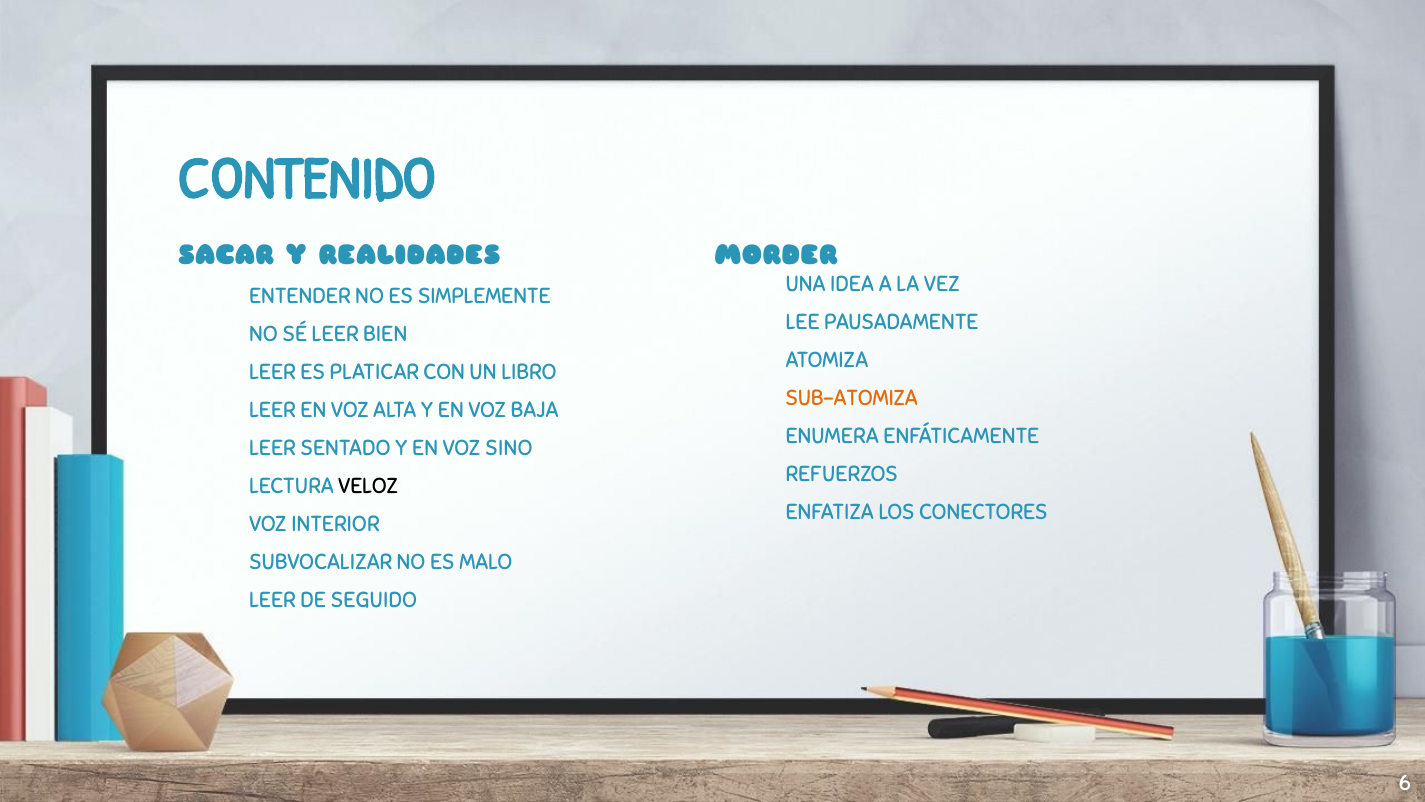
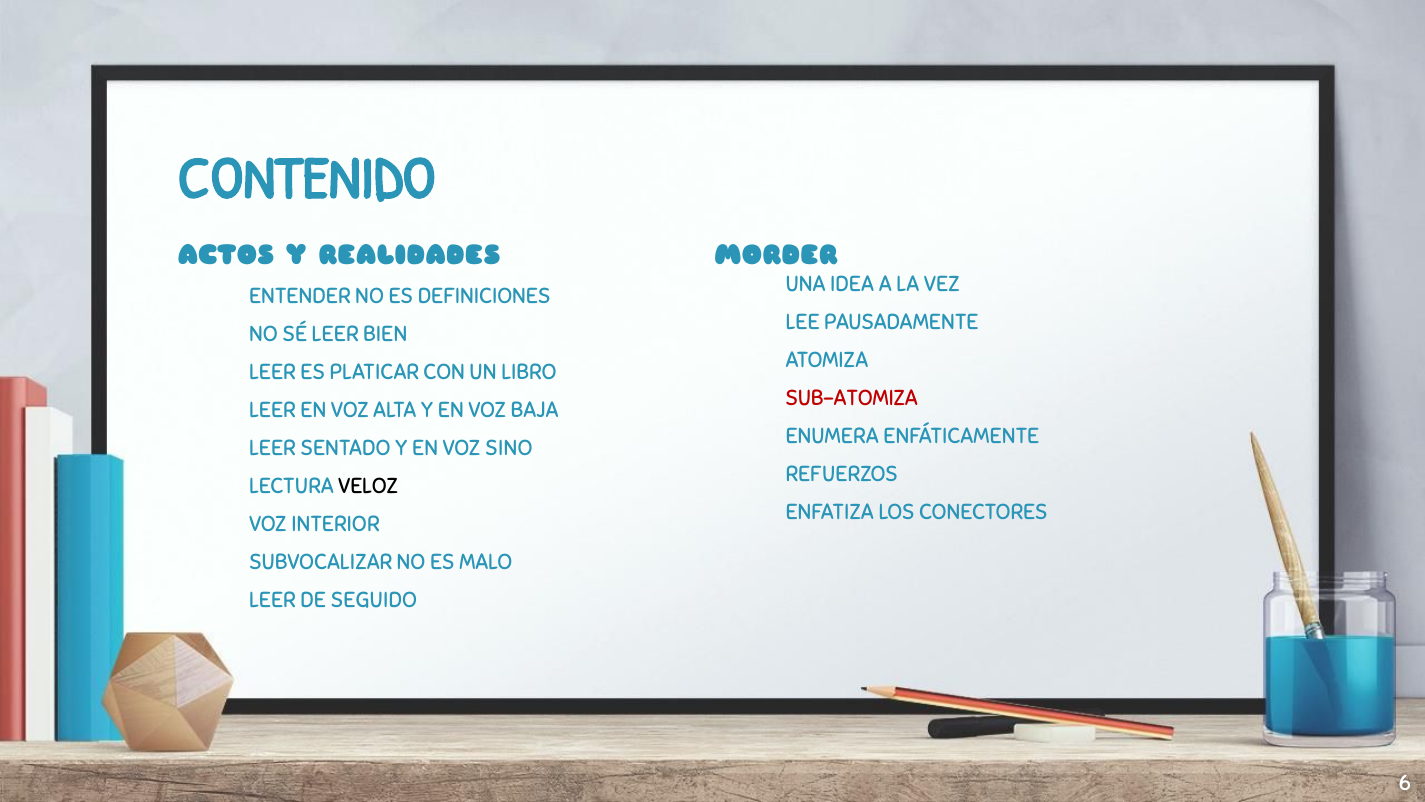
SACAR: SACAR -> ACTOS
SIMPLEMENTE: SIMPLEMENTE -> DEFINICIONES
SUB-ATOMIZA colour: orange -> red
